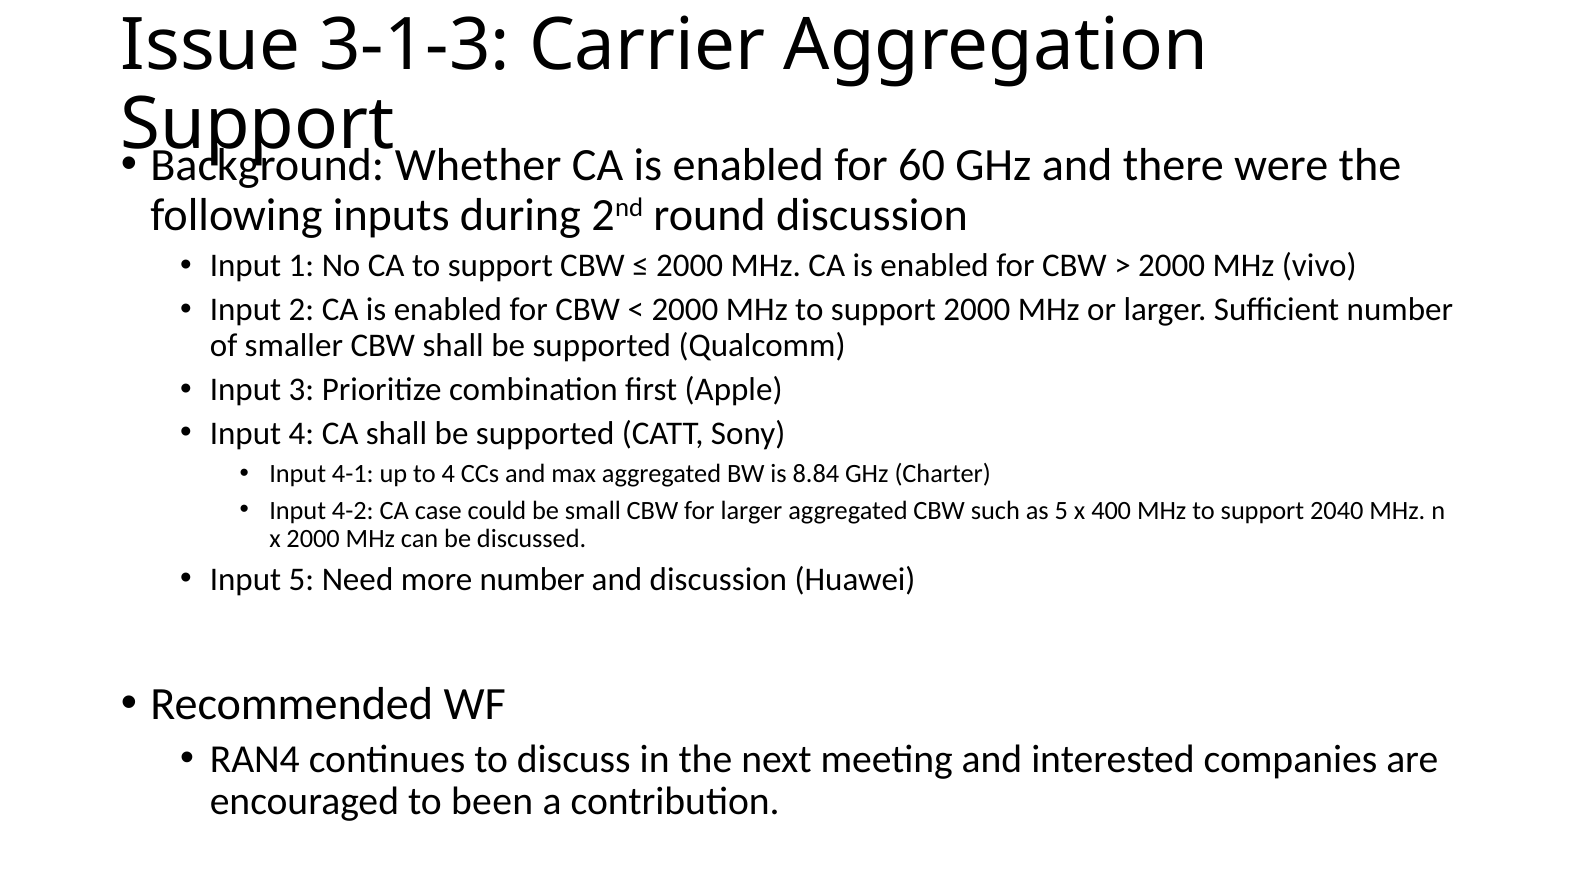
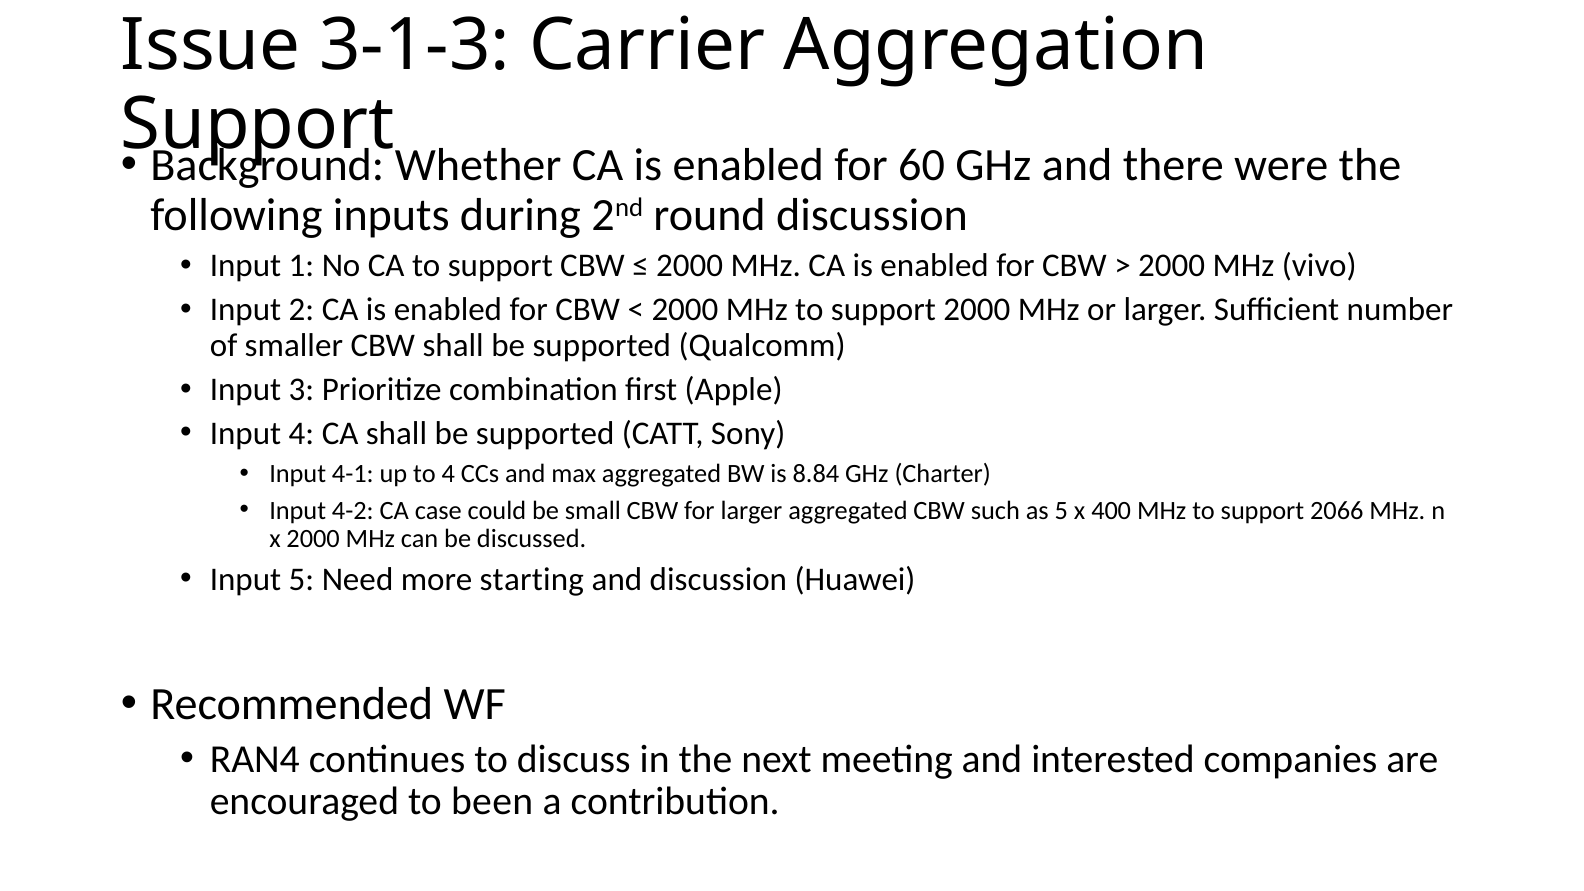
2040: 2040 -> 2066
more number: number -> starting
